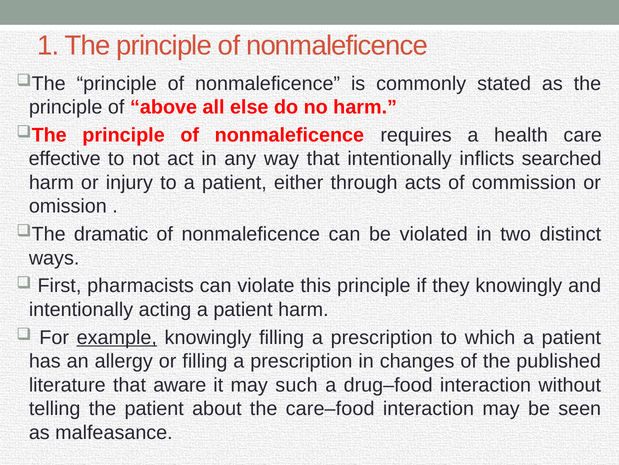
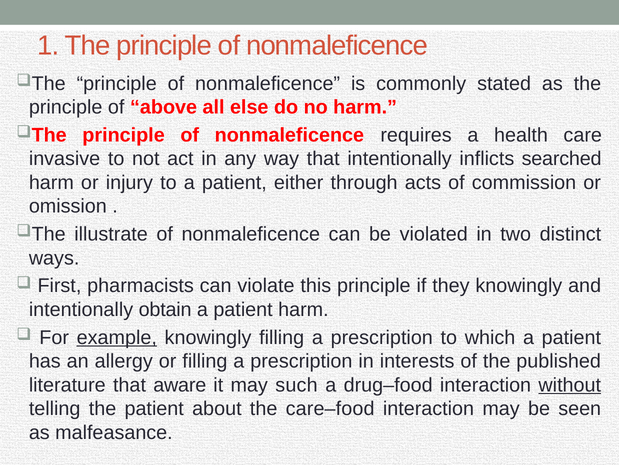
effective: effective -> invasive
dramatic: dramatic -> illustrate
acting: acting -> obtain
changes: changes -> interests
without underline: none -> present
